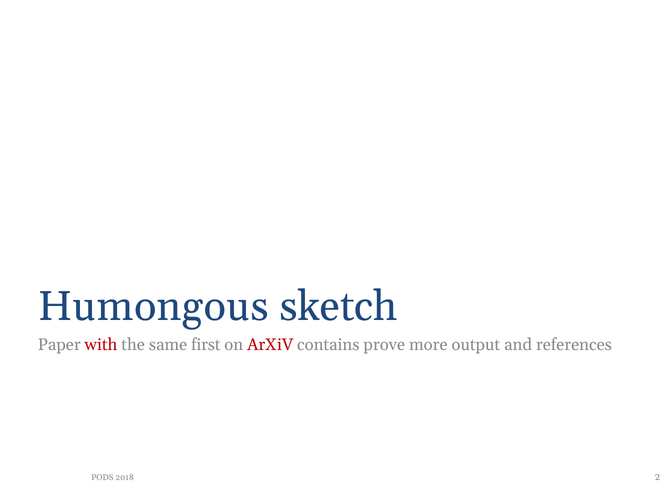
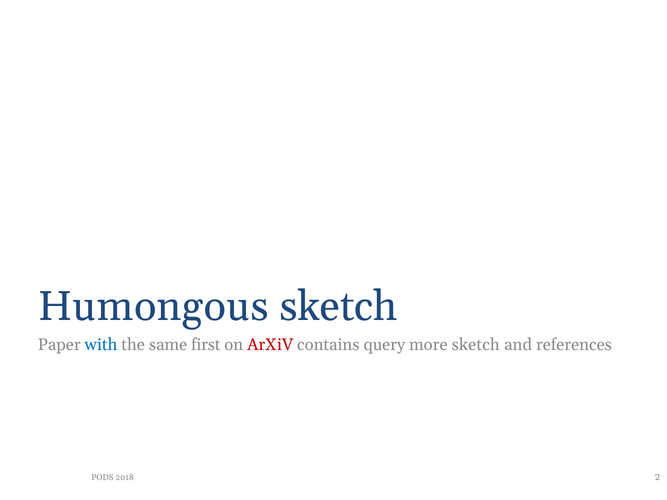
with colour: red -> blue
prove: prove -> query
more output: output -> sketch
